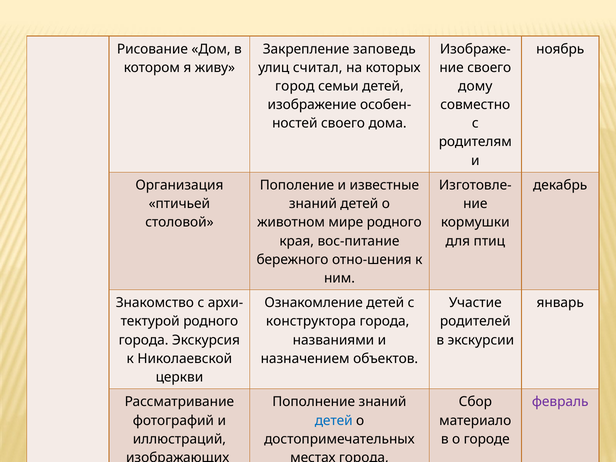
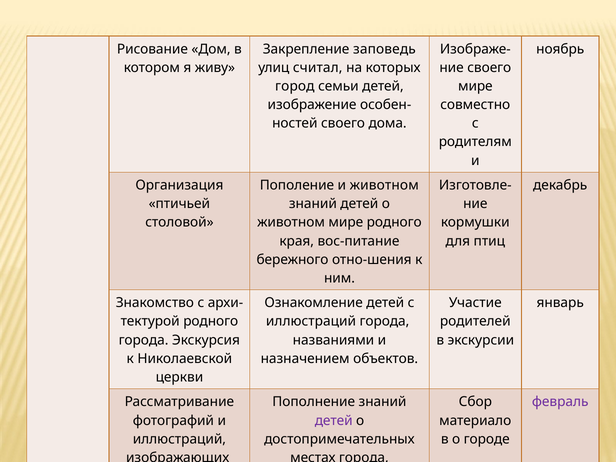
дому at (475, 86): дому -> мире
и известные: известные -> животном
конструктора at (311, 321): конструктора -> иллюстраций
детей at (334, 421) colour: blue -> purple
